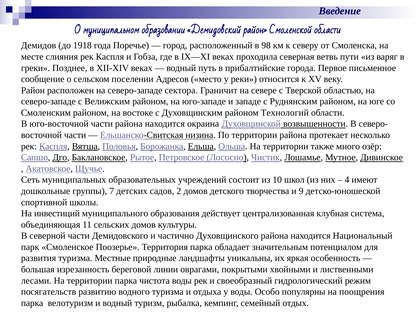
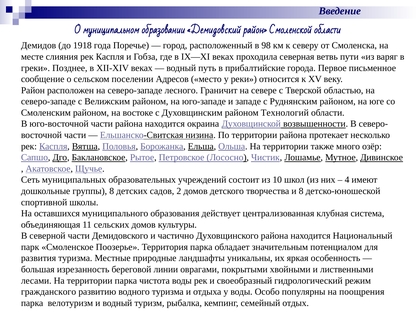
сектора: сектора -> лесного
группы 7: 7 -> 8
и 9: 9 -> 8
инвестиций: инвестиций -> оставшихся
посягательств: посягательств -> гражданского
